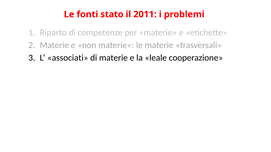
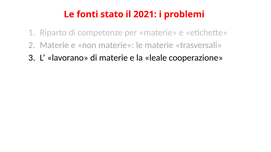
2011: 2011 -> 2021
associati: associati -> lavorano
